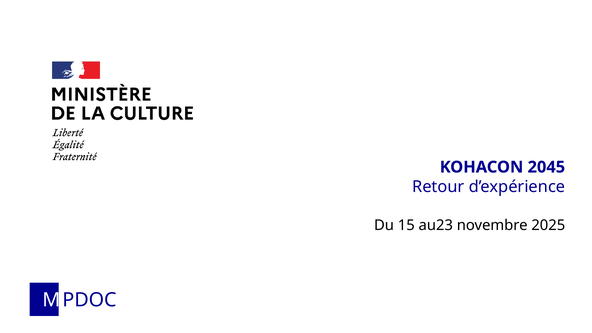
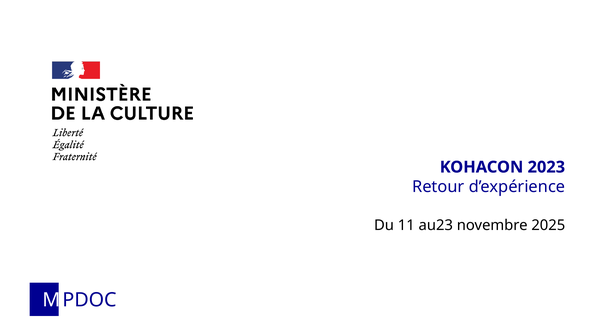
2045: 2045 -> 2023
15: 15 -> 11
